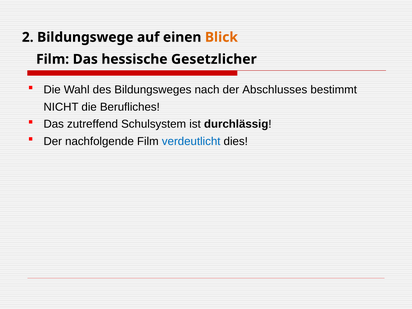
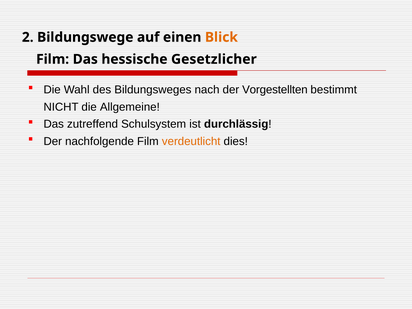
Abschlusses: Abschlusses -> Vorgestellten
Berufliches: Berufliches -> Allgemeine
verdeutlicht colour: blue -> orange
